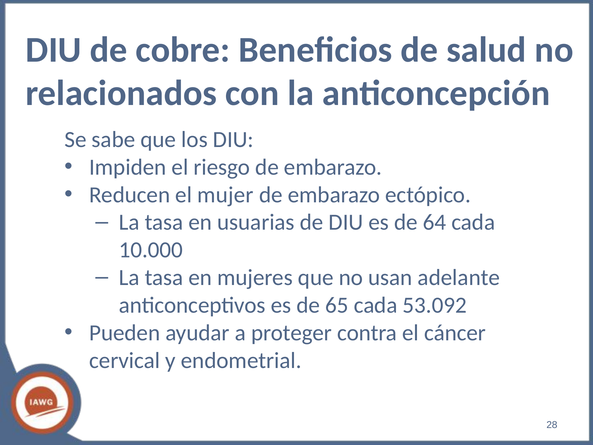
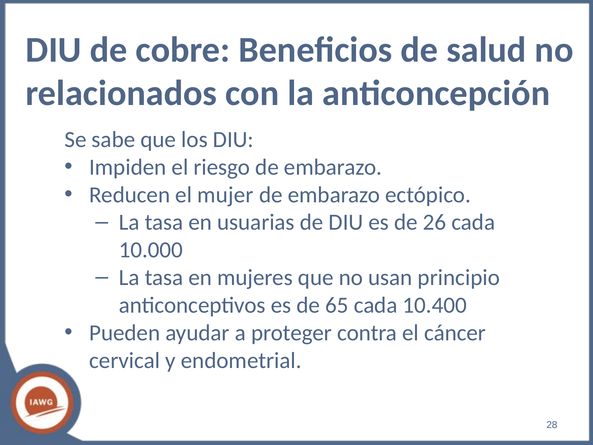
64: 64 -> 26
adelante: adelante -> principio
53.092: 53.092 -> 10.400
